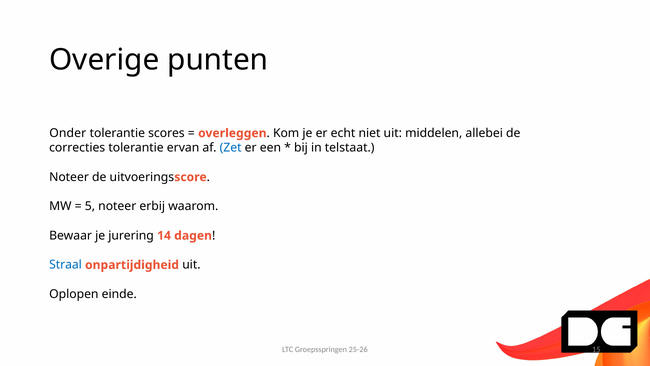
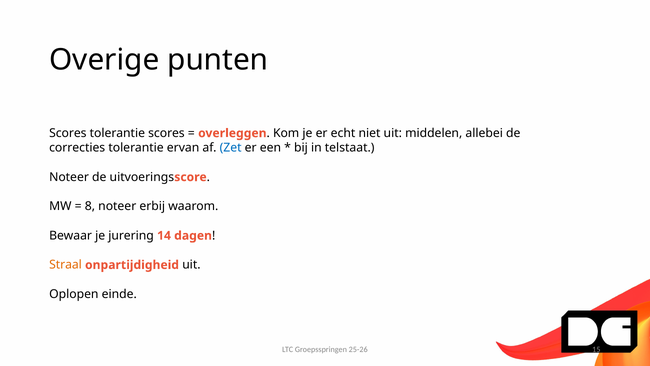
Onder at (68, 133): Onder -> Scores
5: 5 -> 8
Straal colour: blue -> orange
